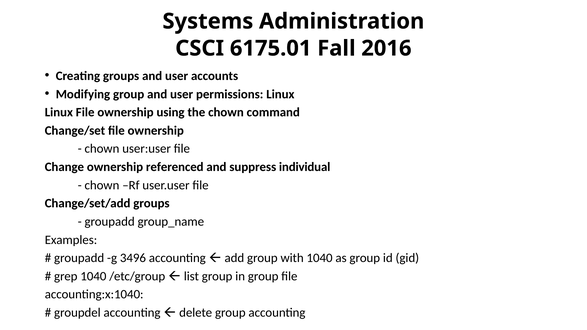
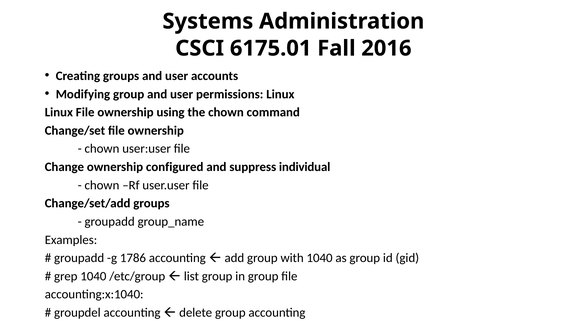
referenced: referenced -> configured
3496: 3496 -> 1786
